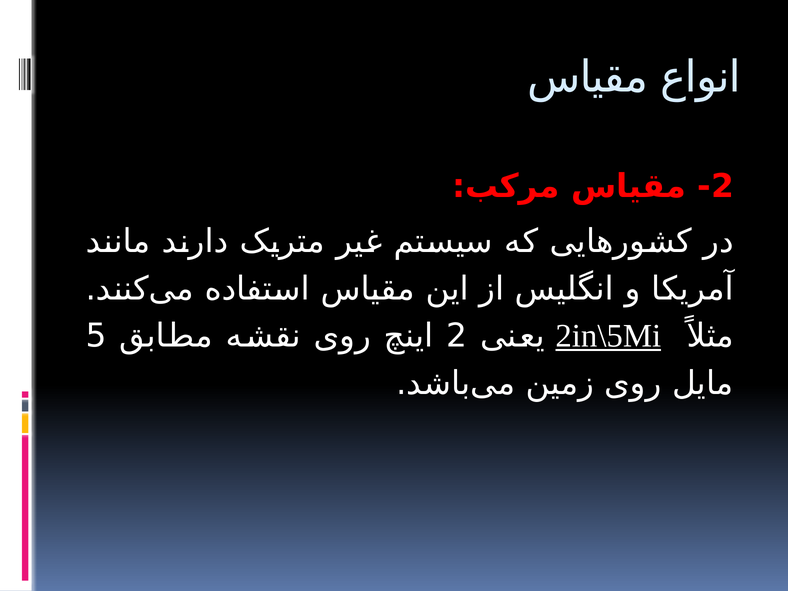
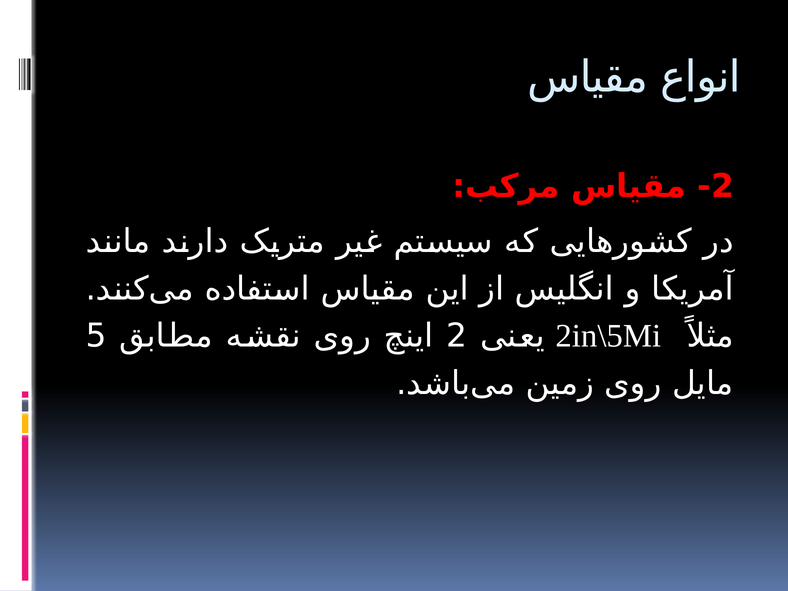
2in\5Mi underline: present -> none
